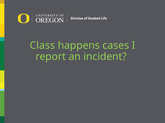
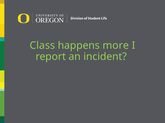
cases: cases -> more
